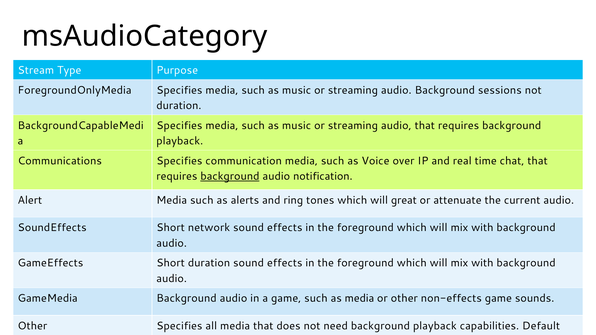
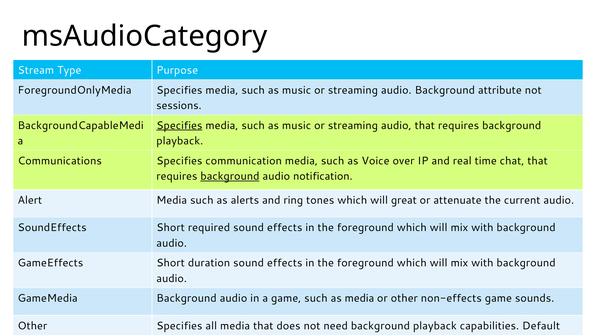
sessions: sessions -> attribute
duration at (179, 106): duration -> sessions
Specifies at (179, 126) underline: none -> present
network: network -> required
